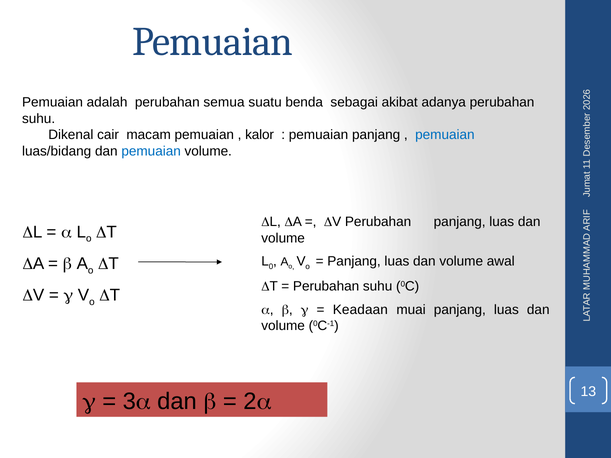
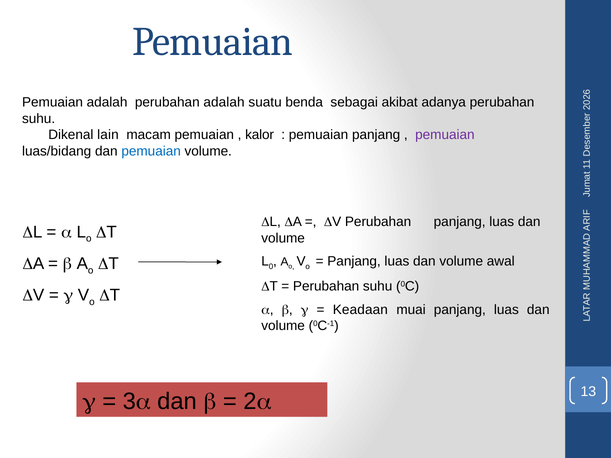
perubahan semua: semua -> adalah
cair: cair -> lain
pemuaian at (445, 135) colour: blue -> purple
